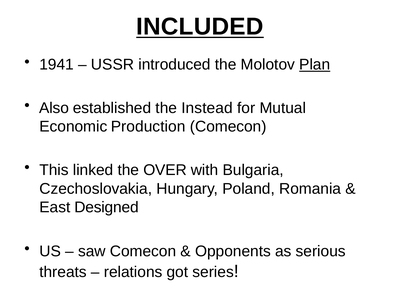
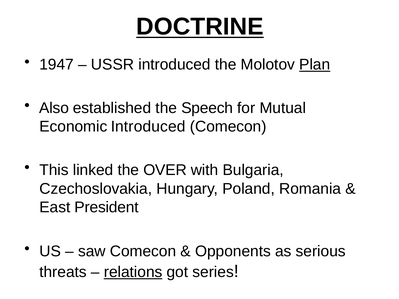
INCLUDED: INCLUDED -> DOCTRINE
1941: 1941 -> 1947
Instead: Instead -> Speech
Economic Production: Production -> Introduced
Designed: Designed -> President
relations underline: none -> present
